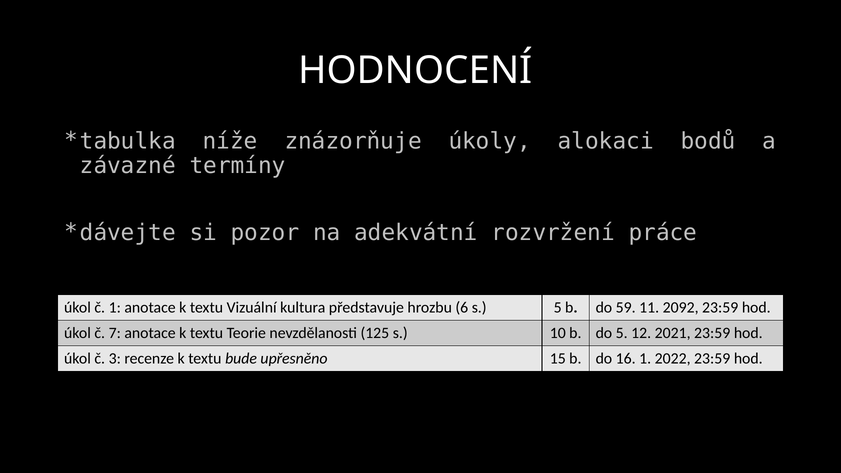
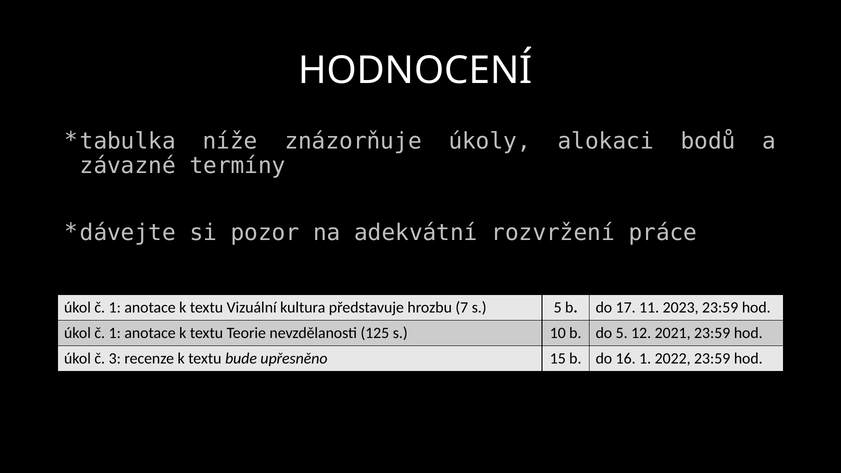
6: 6 -> 7
59: 59 -> 17
2092: 2092 -> 2023
7 at (115, 333): 7 -> 1
